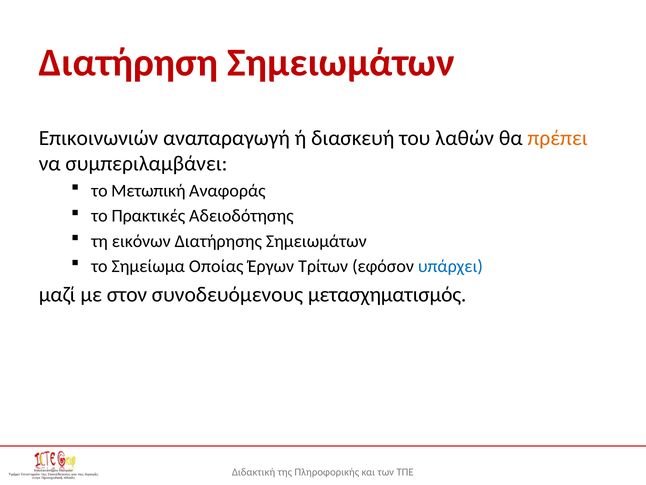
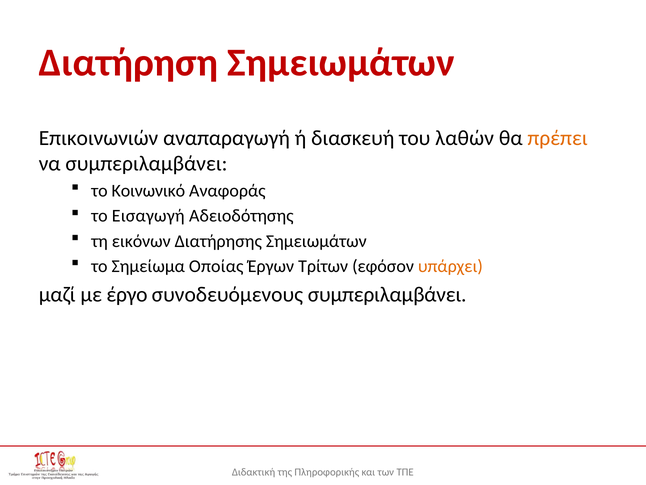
Μετωπική: Μετωπική -> Κοινωνικό
Πρακτικές: Πρακτικές -> Εισαγωγή
υπάρχει colour: blue -> orange
στον: στον -> έργο
συνοδευόμενους μετασχηματισμός: μετασχηματισμός -> συμπεριλαμβάνει
